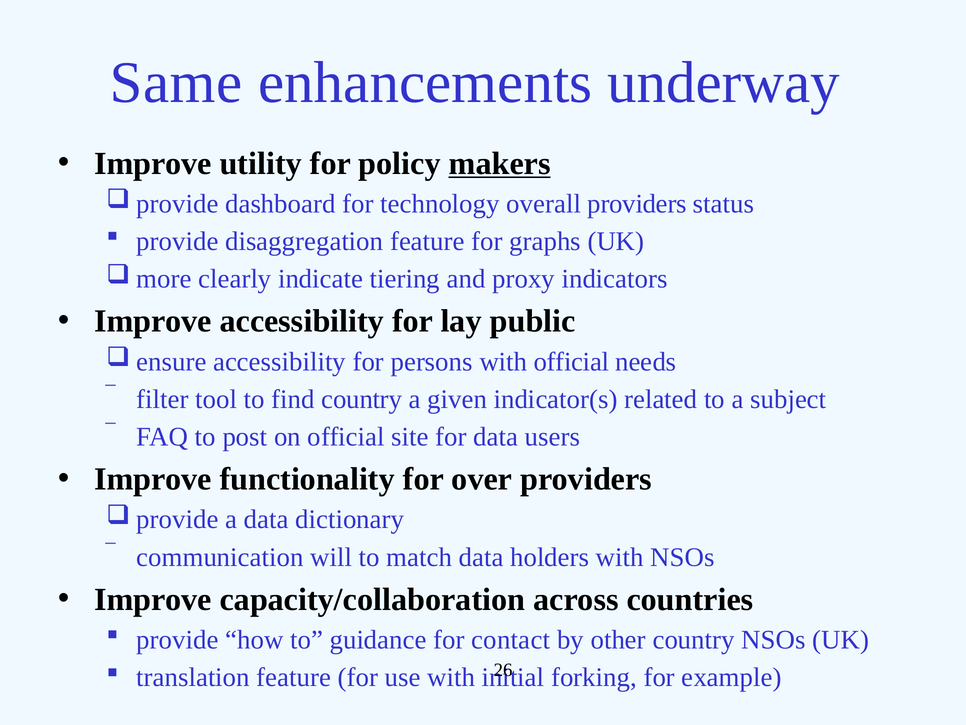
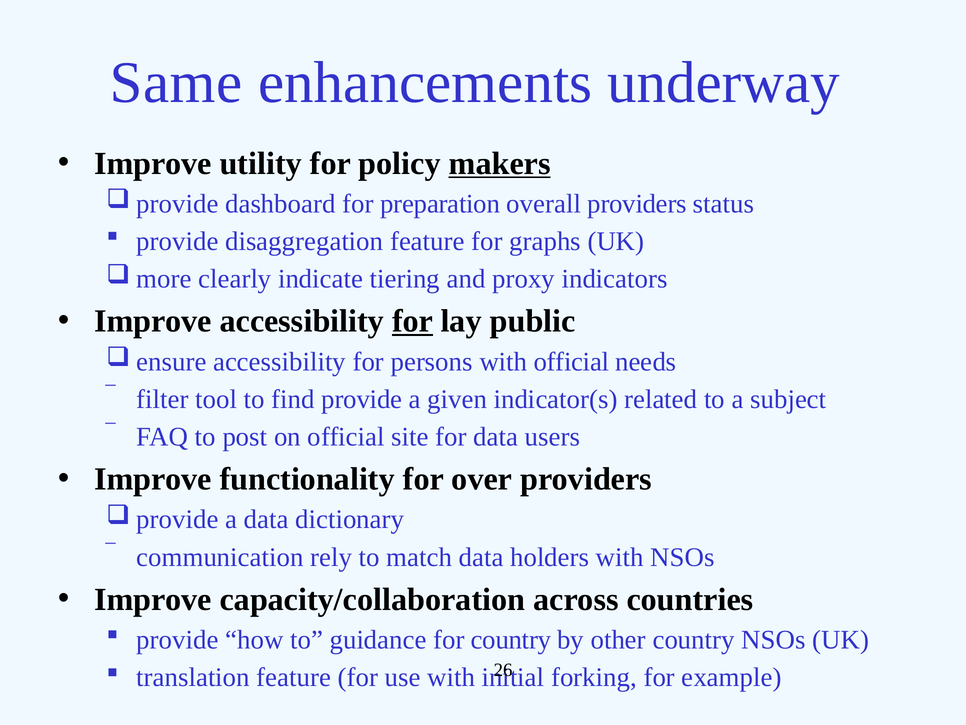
technology: technology -> preparation
for at (413, 321) underline: none -> present
find country: country -> provide
will: will -> rely
for contact: contact -> country
